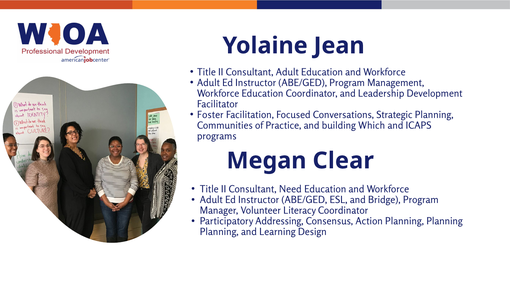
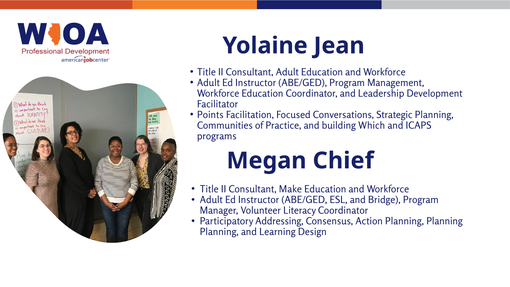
Foster: Foster -> Points
Clear: Clear -> Chief
Need: Need -> Make
